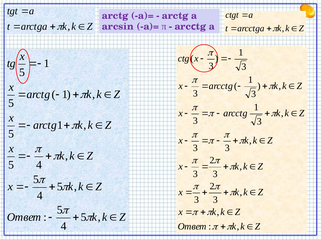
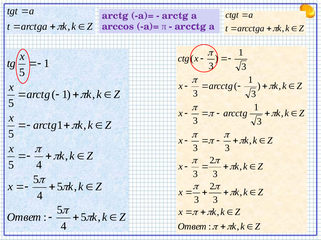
arcsin: arcsin -> arccos
